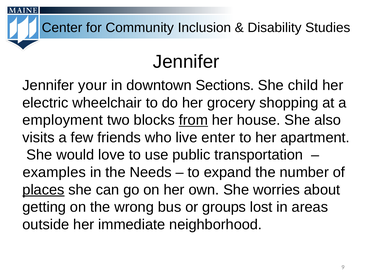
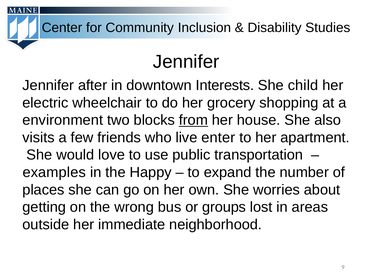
your: your -> after
Sections: Sections -> Interests
employment: employment -> environment
Needs: Needs -> Happy
places underline: present -> none
